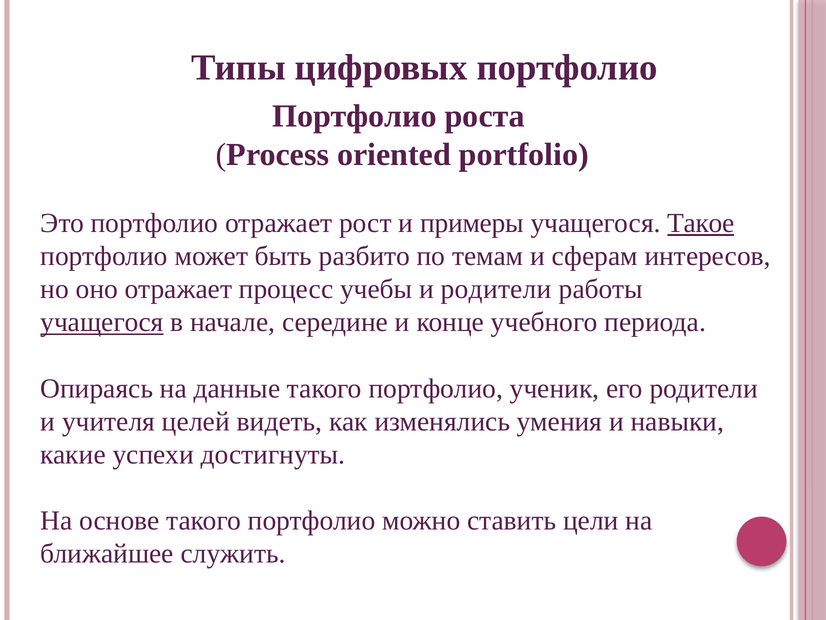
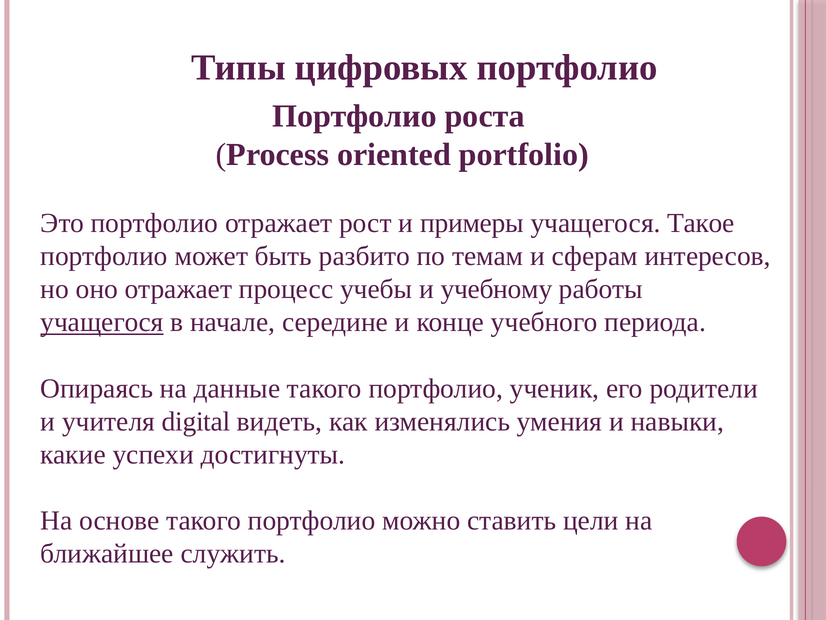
Такое underline: present -> none
и родители: родители -> учебному
целей: целей -> digital
